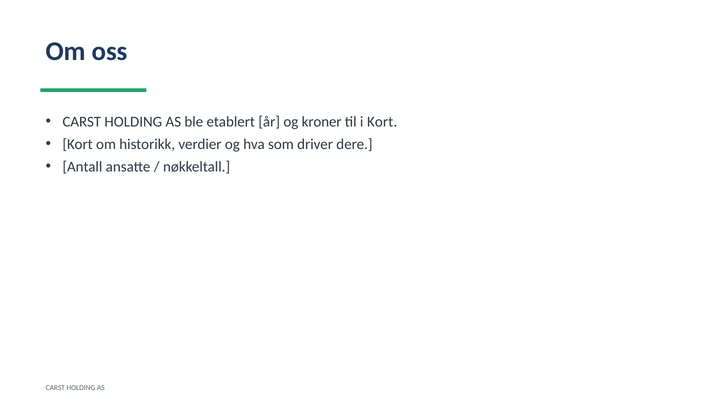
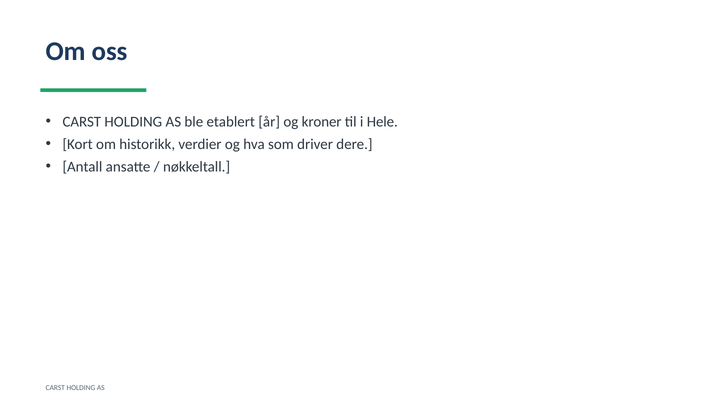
i Kort: Kort -> Hele
